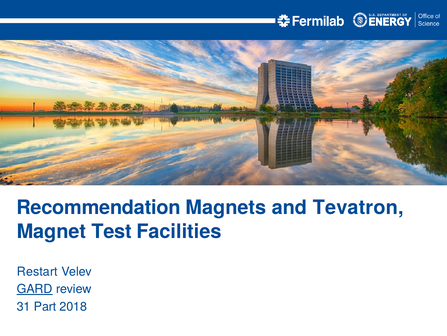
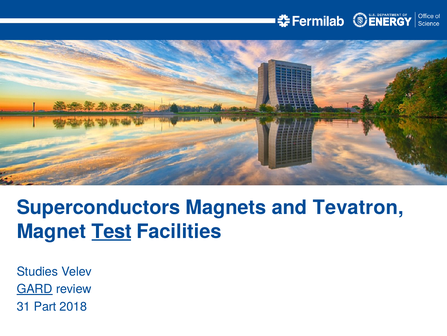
Recommendation: Recommendation -> Superconductors
Test underline: none -> present
Restart: Restart -> Studies
